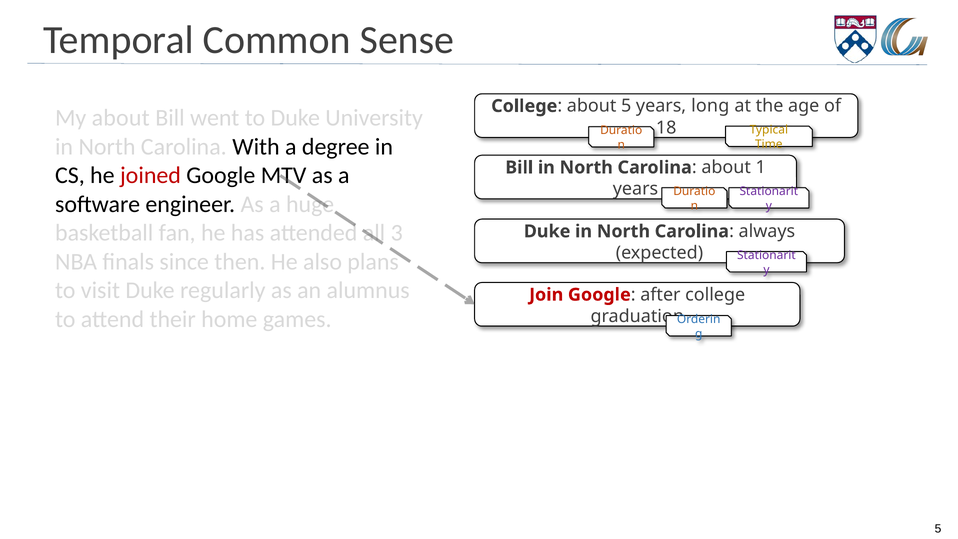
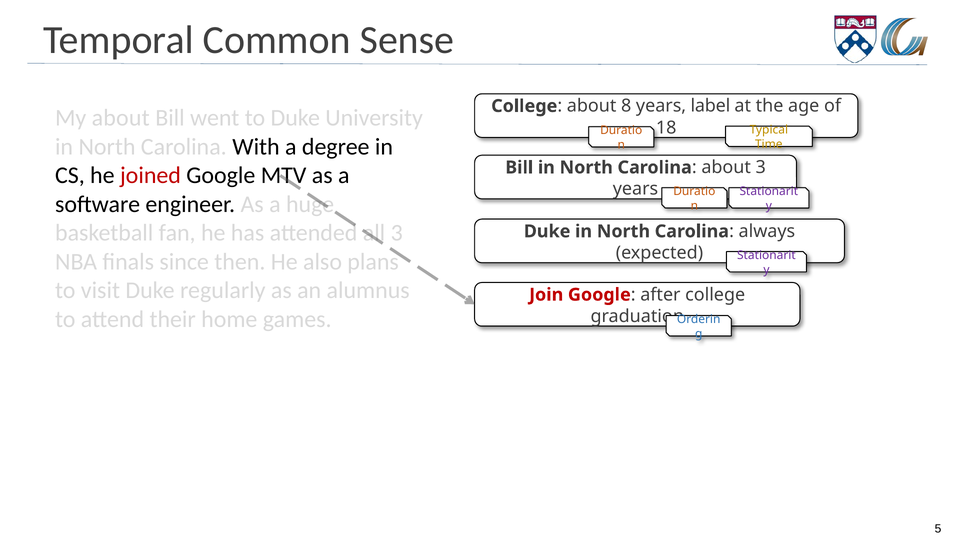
about 5: 5 -> 8
long: long -> label
about 1: 1 -> 3
